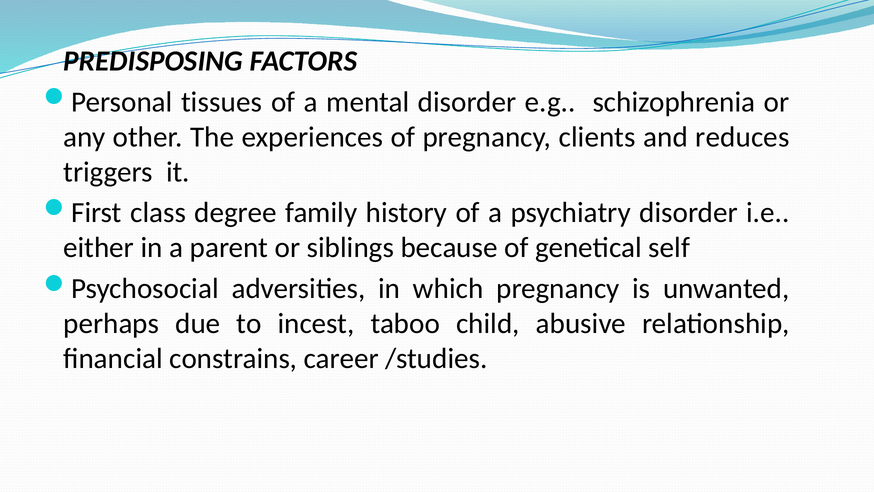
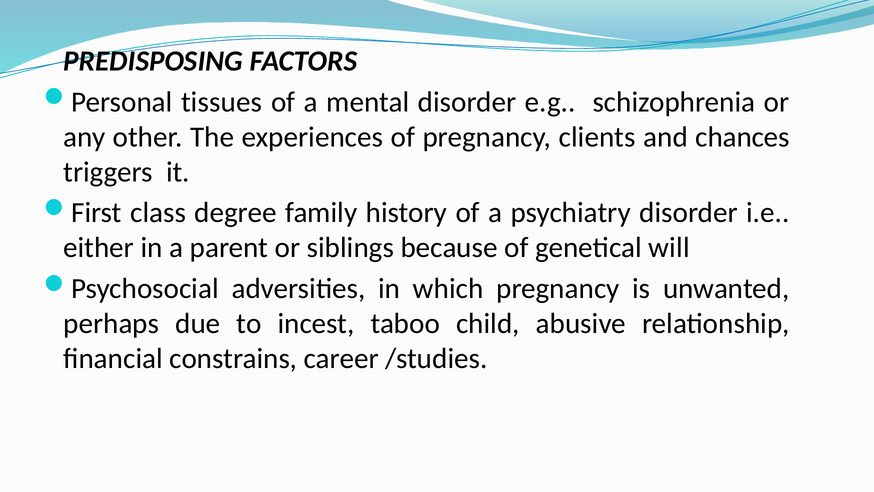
reduces: reduces -> chances
self: self -> will
